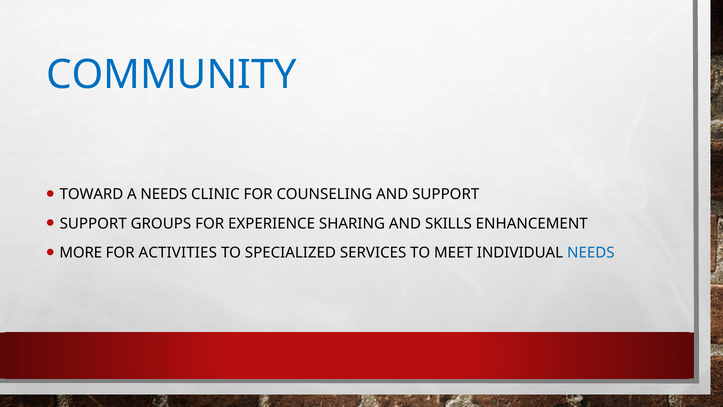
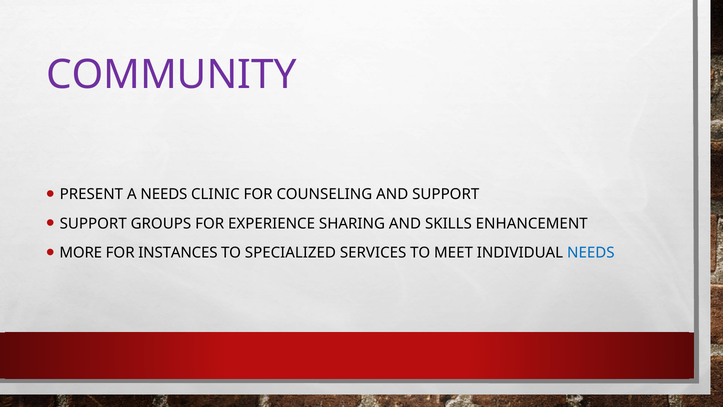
COMMUNITY colour: blue -> purple
TOWARD: TOWARD -> PRESENT
ACTIVITIES: ACTIVITIES -> INSTANCES
